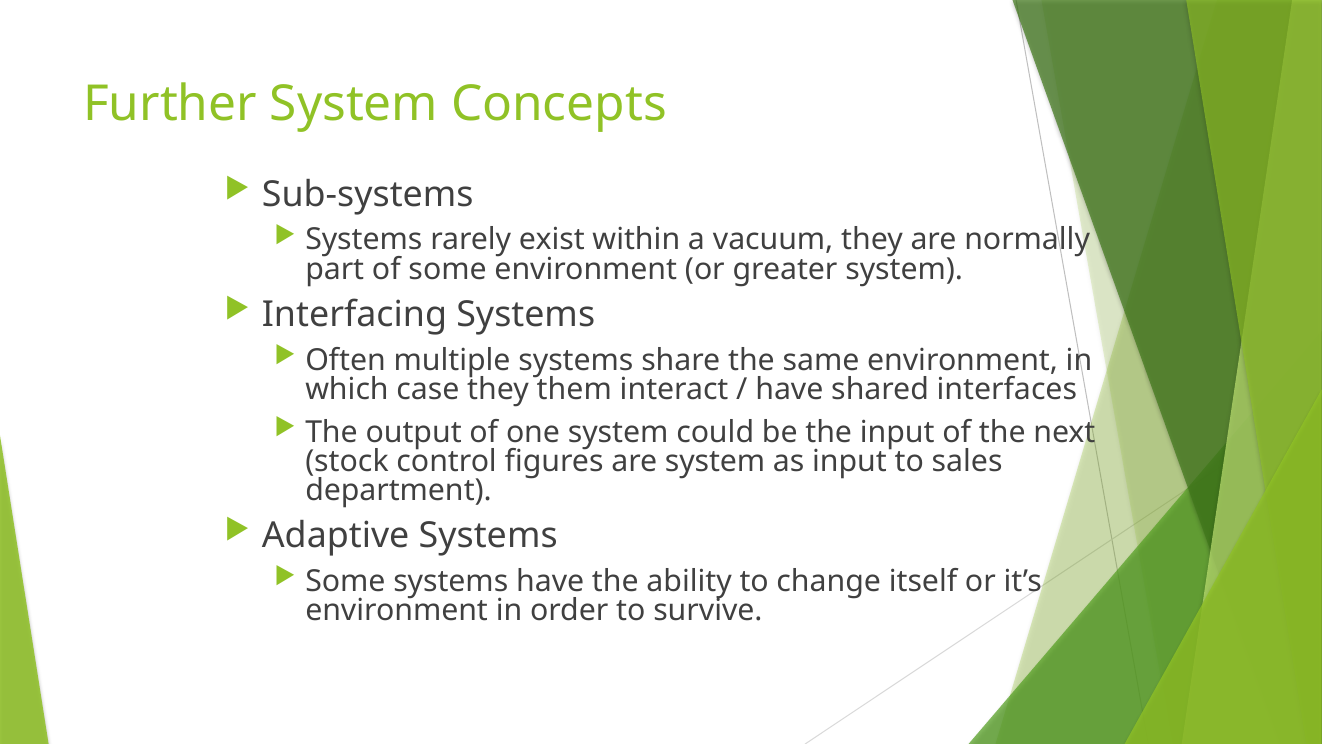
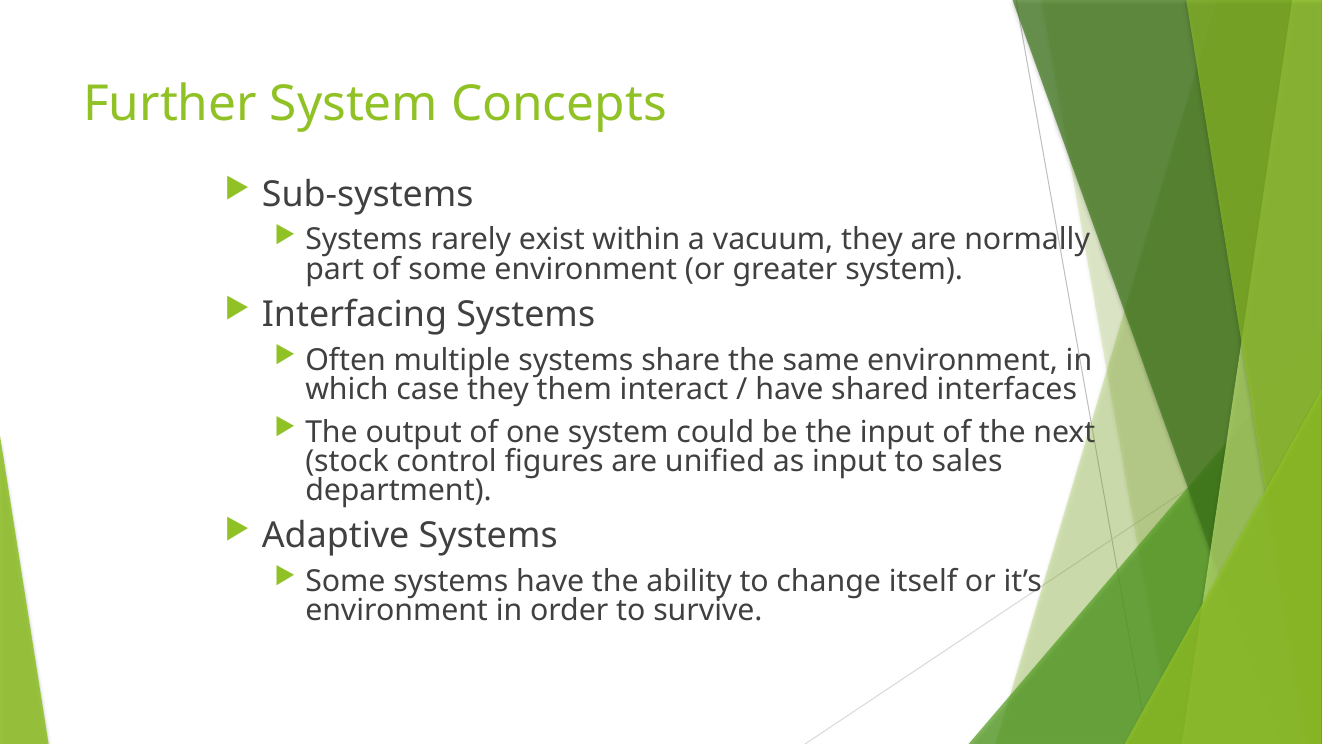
are system: system -> unified
